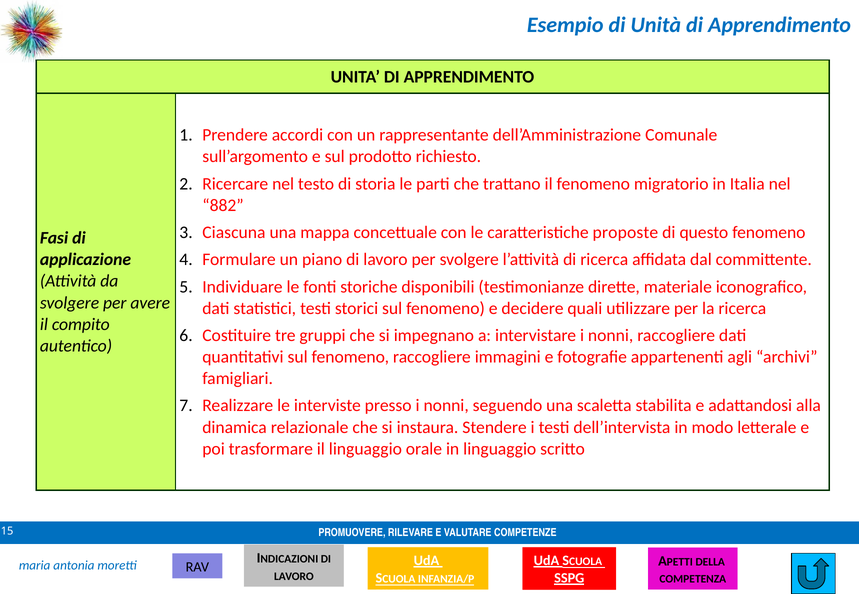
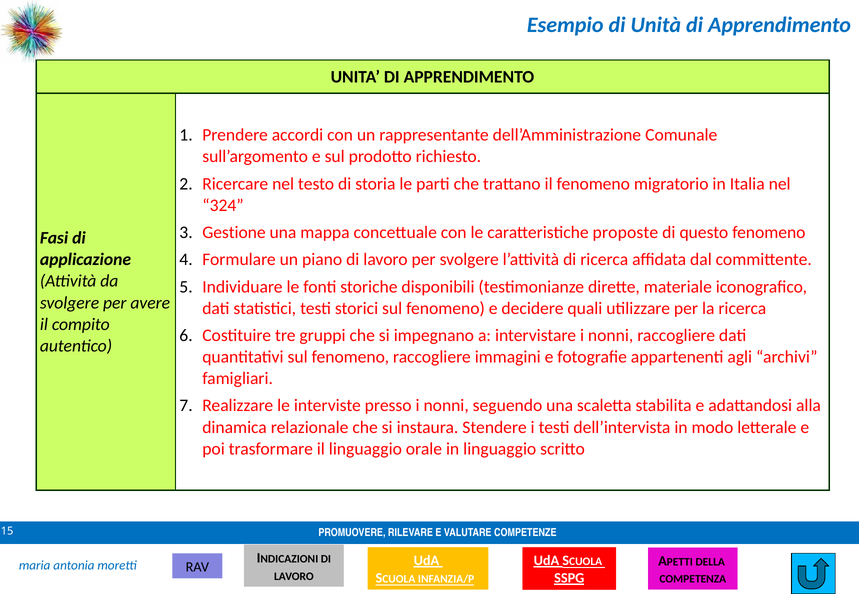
882: 882 -> 324
Ciascuna: Ciascuna -> Gestione
